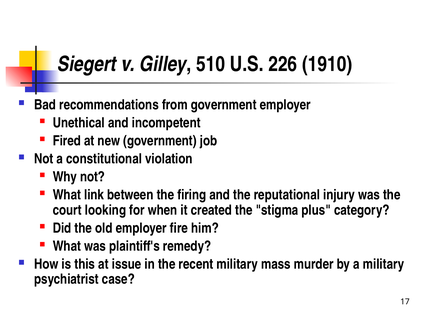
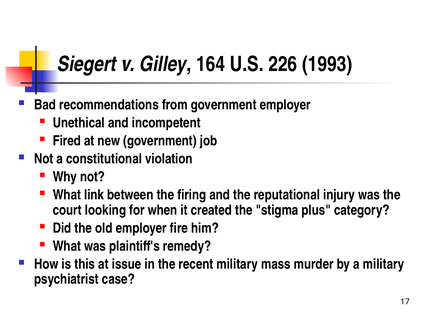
510: 510 -> 164
1910: 1910 -> 1993
